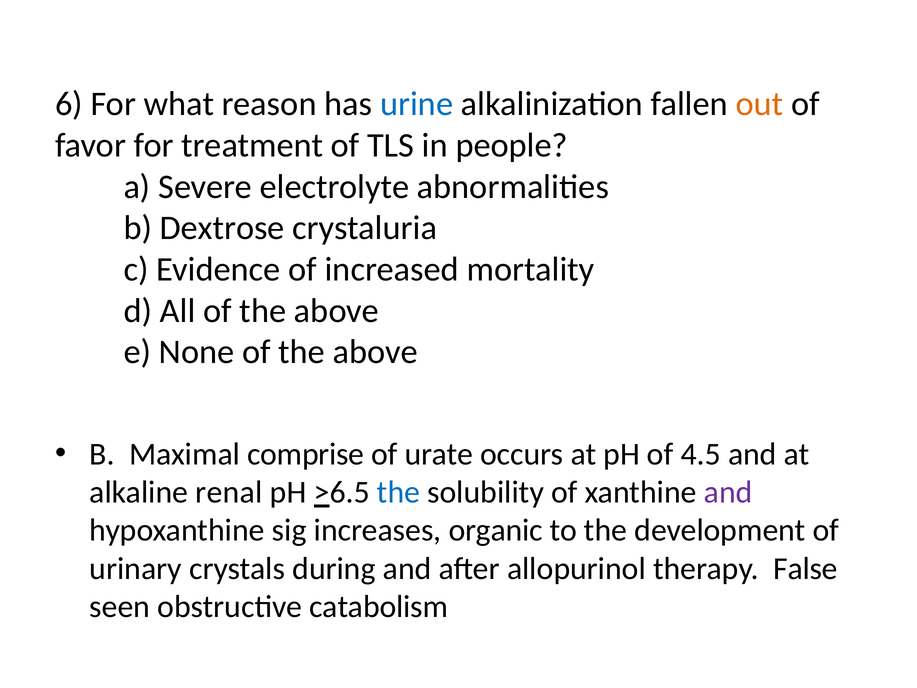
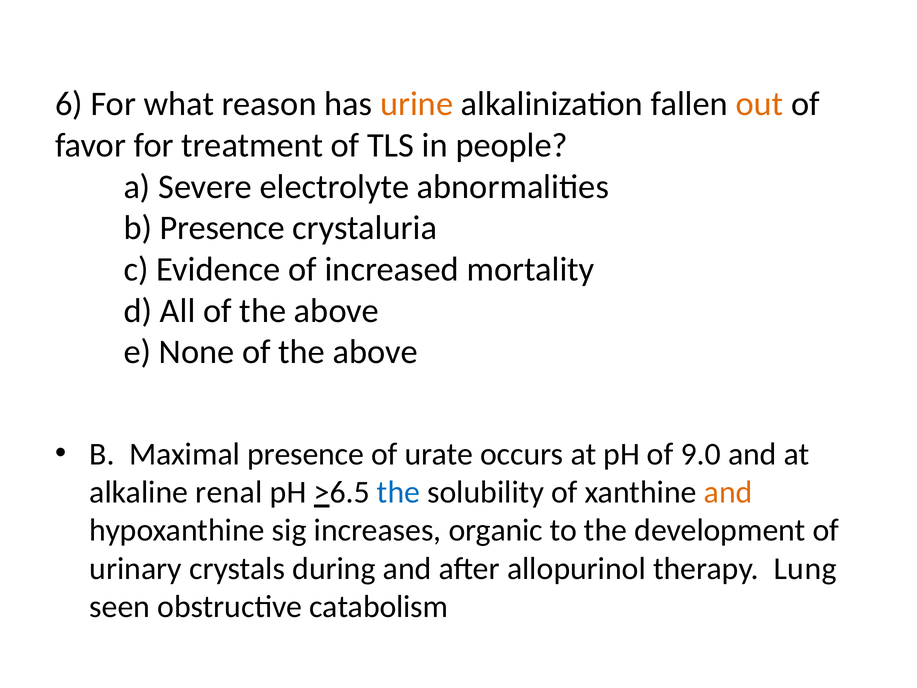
urine colour: blue -> orange
b Dextrose: Dextrose -> Presence
Maximal comprise: comprise -> presence
4.5: 4.5 -> 9.0
and at (728, 492) colour: purple -> orange
False: False -> Lung
